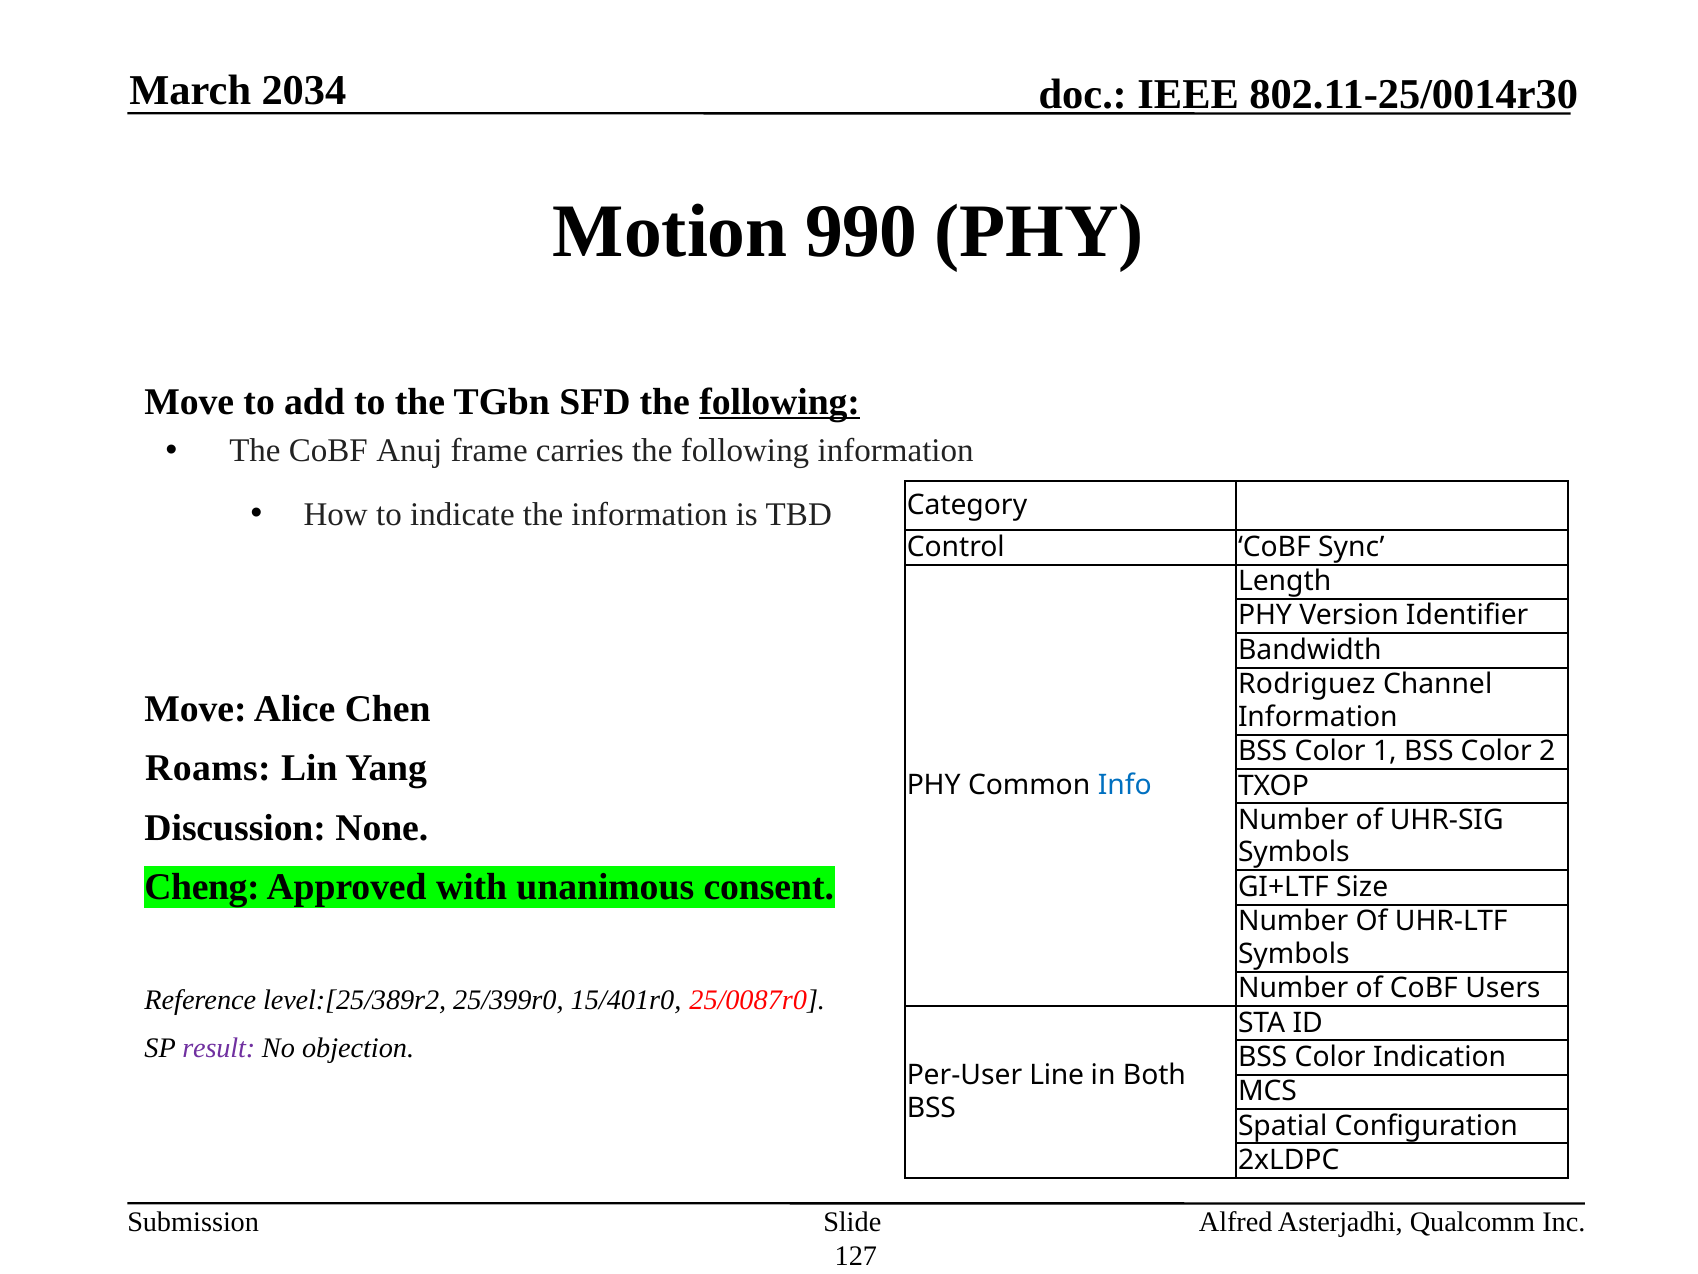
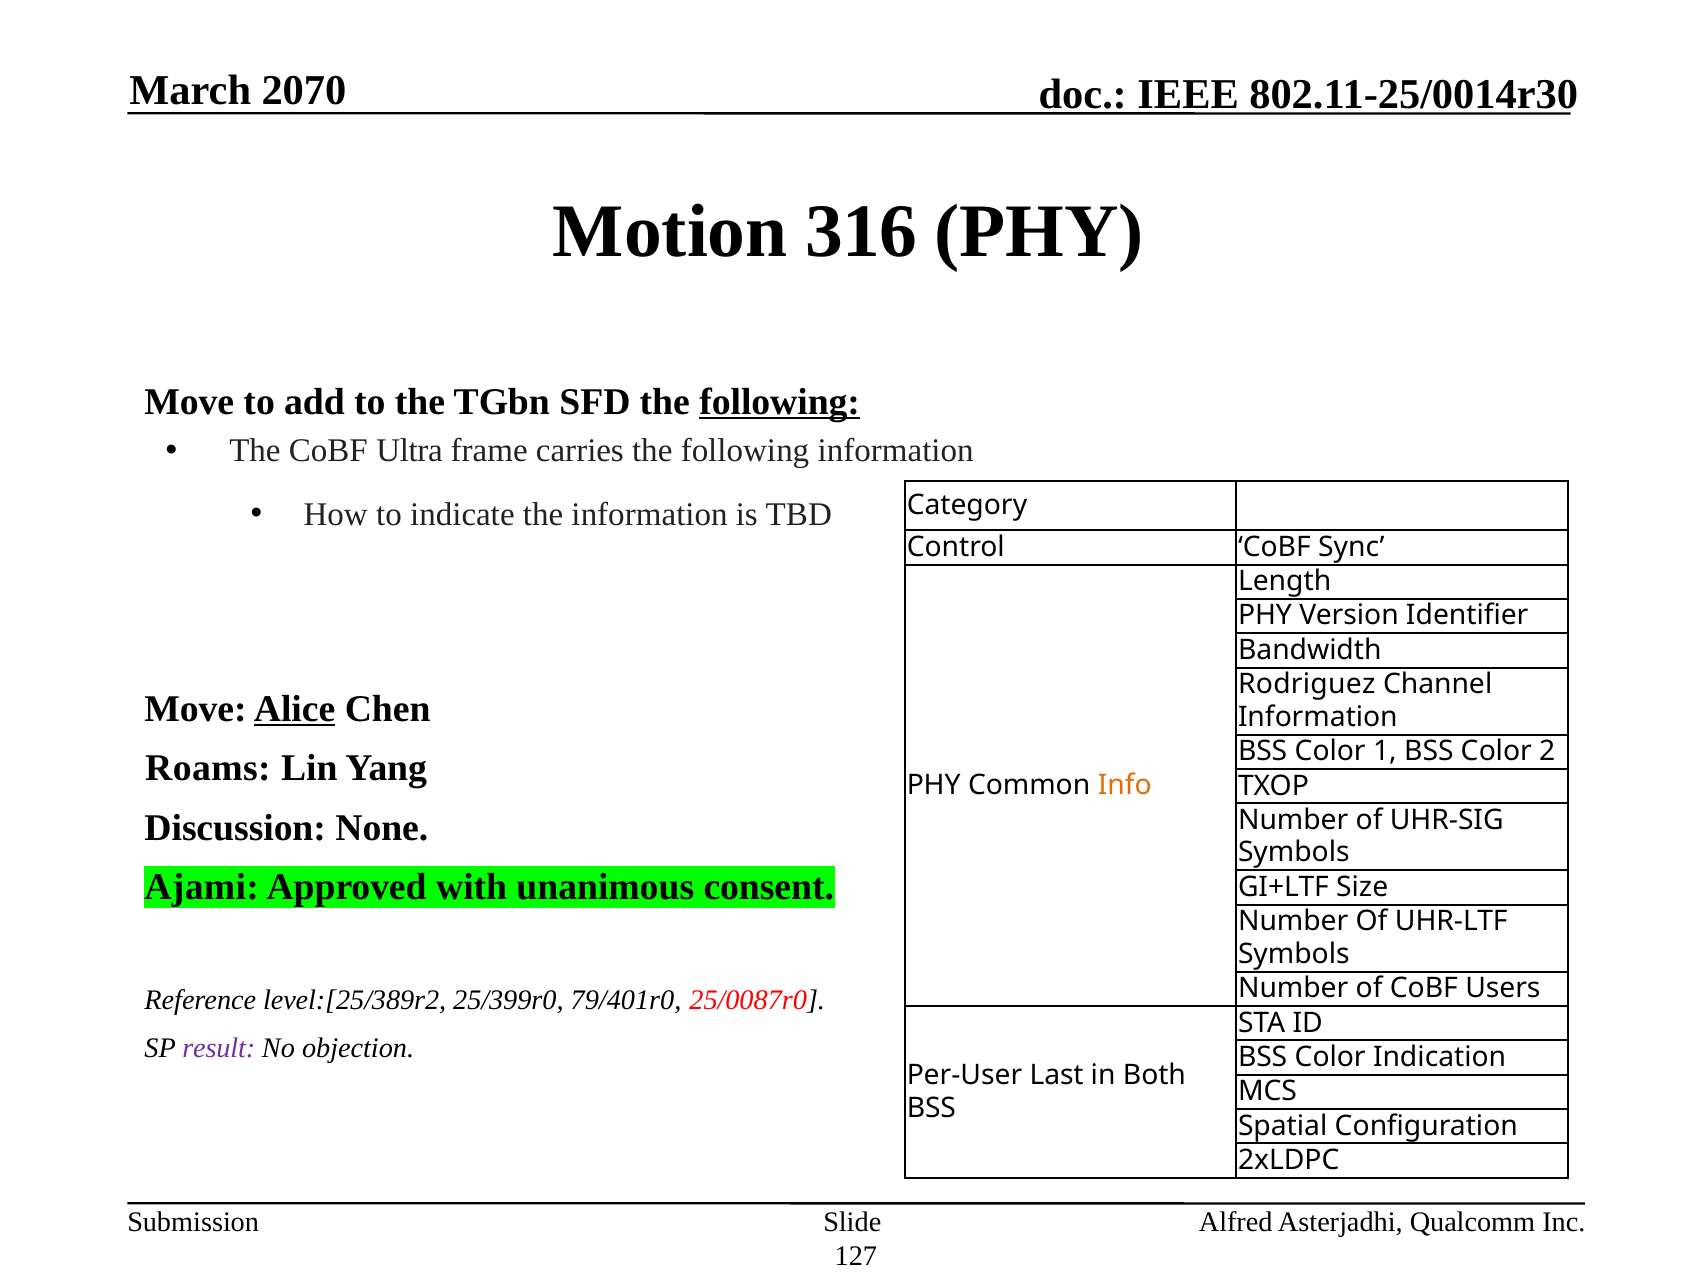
2034: 2034 -> 2070
990: 990 -> 316
Anuj: Anuj -> Ultra
Alice underline: none -> present
Info colour: blue -> orange
Cheng: Cheng -> Ajami
15/401r0: 15/401r0 -> 79/401r0
Line: Line -> Last
